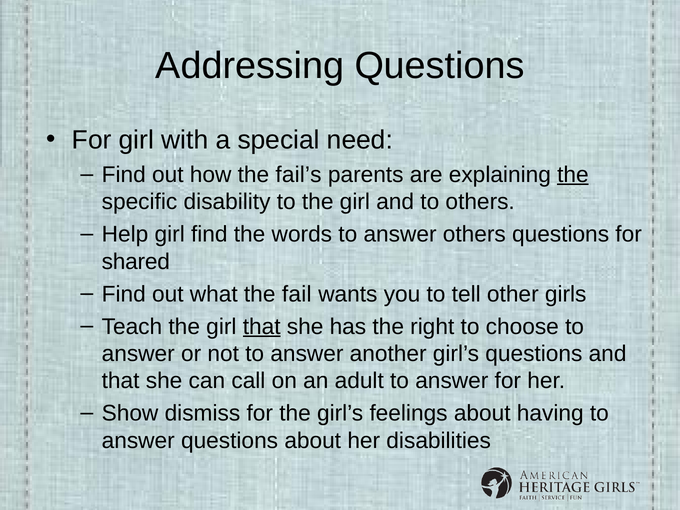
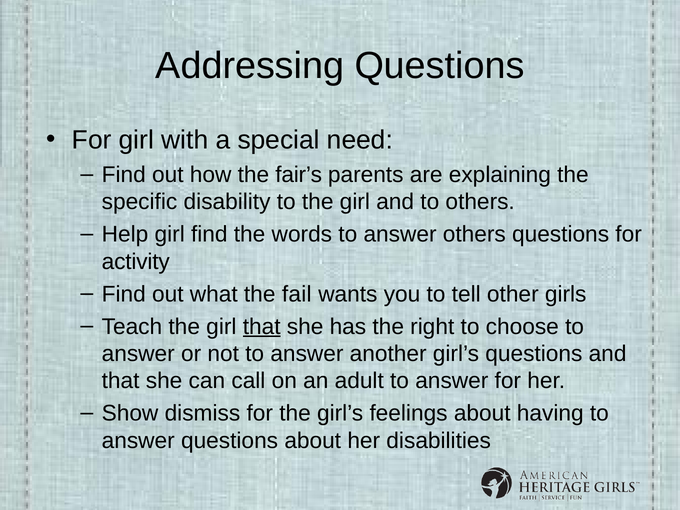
fail’s: fail’s -> fair’s
the at (573, 175) underline: present -> none
shared: shared -> activity
